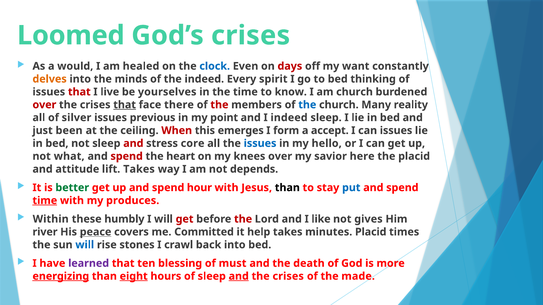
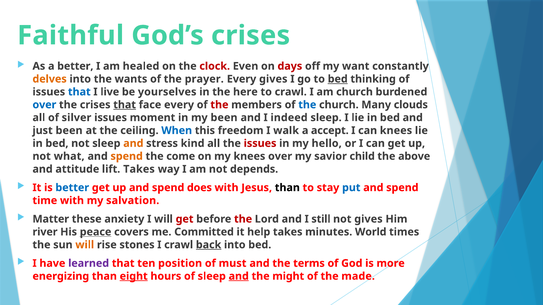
Loomed: Loomed -> Faithful
a would: would -> better
clock colour: blue -> red
minds: minds -> wants
the indeed: indeed -> prayer
Every spirit: spirit -> gives
bed at (338, 79) underline: none -> present
that at (79, 92) colour: red -> blue
the time: time -> here
to know: know -> crawl
over at (44, 105) colour: red -> blue
face there: there -> every
reality: reality -> clouds
previous: previous -> moment
my point: point -> been
When colour: red -> blue
emerges: emerges -> freedom
form: form -> walk
can issues: issues -> knees
and at (133, 144) colour: red -> orange
core: core -> kind
issues at (260, 144) colour: blue -> red
spend at (127, 156) colour: red -> orange
heart: heart -> come
here: here -> child
the placid: placid -> above
better at (72, 188) colour: green -> blue
hour: hour -> does
time at (45, 201) underline: present -> none
produces: produces -> salvation
Within: Within -> Matter
humbly: humbly -> anxiety
like: like -> still
minutes Placid: Placid -> World
will at (85, 245) colour: blue -> orange
back underline: none -> present
blessing: blessing -> position
death: death -> terms
energizing underline: present -> none
crises at (288, 277): crises -> might
